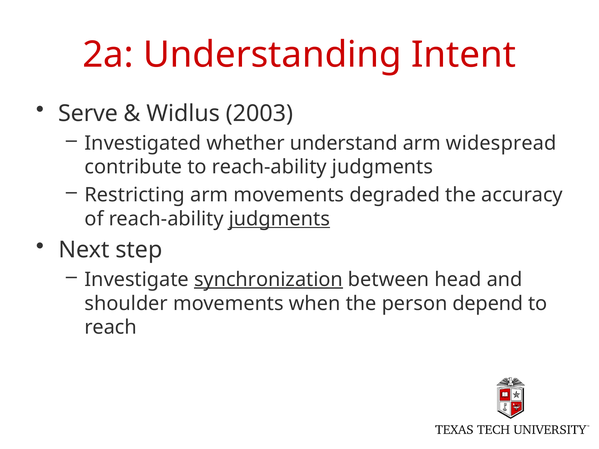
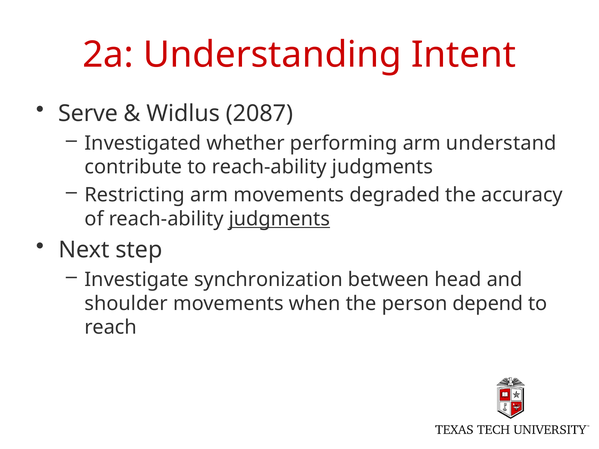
2003: 2003 -> 2087
understand: understand -> performing
widespread: widespread -> understand
synchronization underline: present -> none
